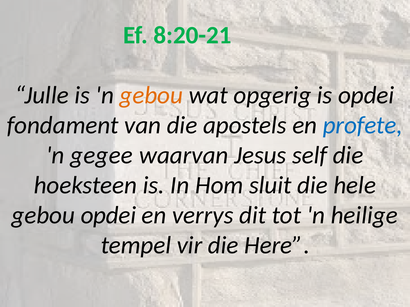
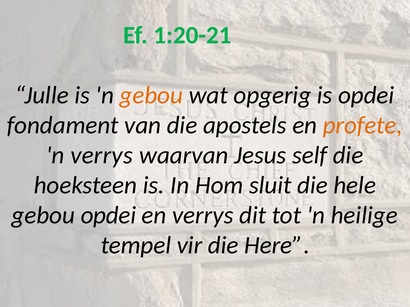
8:20-21: 8:20-21 -> 1:20-21
profete colour: blue -> orange
n gegee: gegee -> verrys
